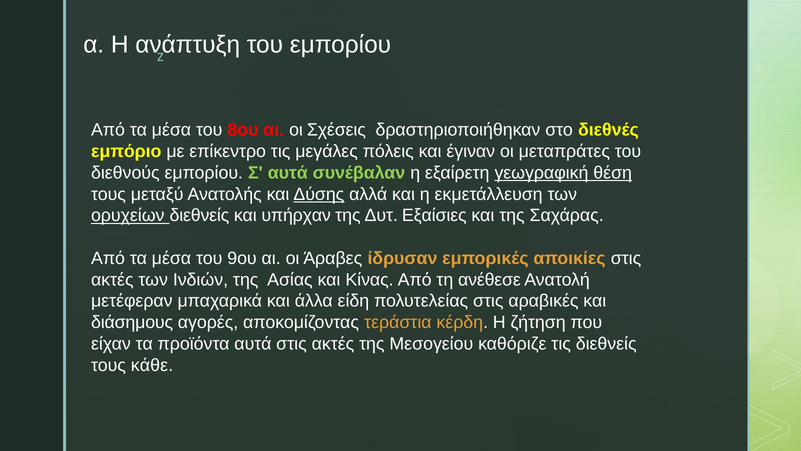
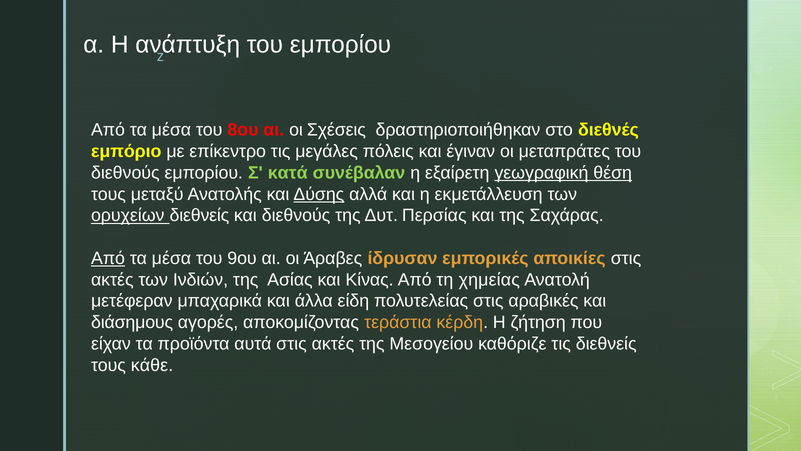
Σ αυτά: αυτά -> κατά
και υπήρχαν: υπήρχαν -> διεθνούς
Εξαίσιες: Εξαίσιες -> Περσίας
Από at (108, 258) underline: none -> present
ανέθεσε: ανέθεσε -> χημείας
